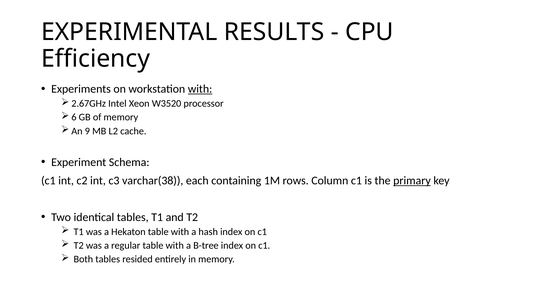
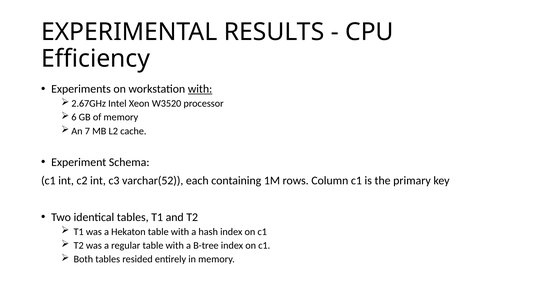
9: 9 -> 7
varchar(38: varchar(38 -> varchar(52
primary underline: present -> none
